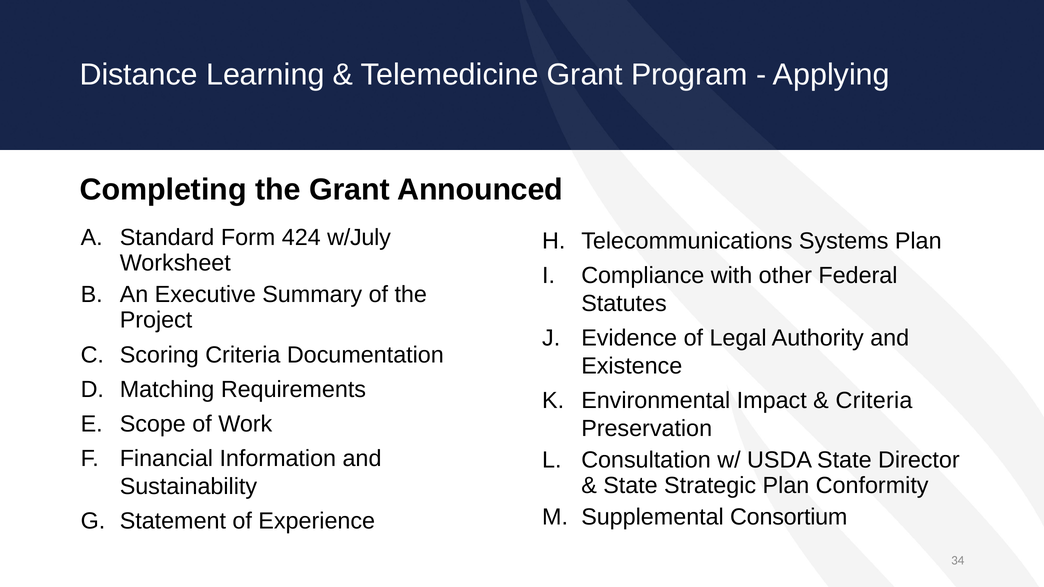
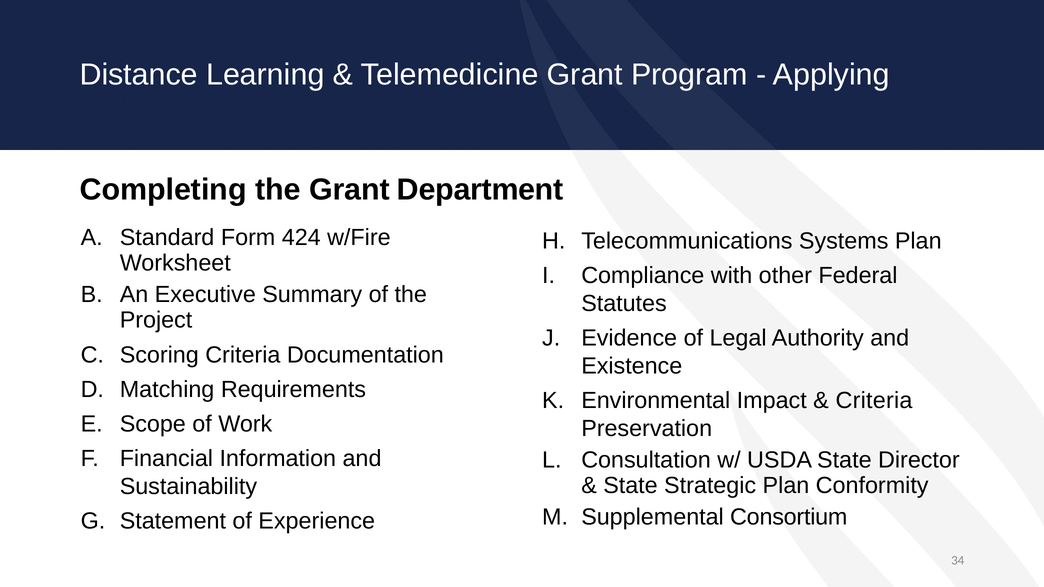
Announced: Announced -> Department
w/July: w/July -> w/Fire
